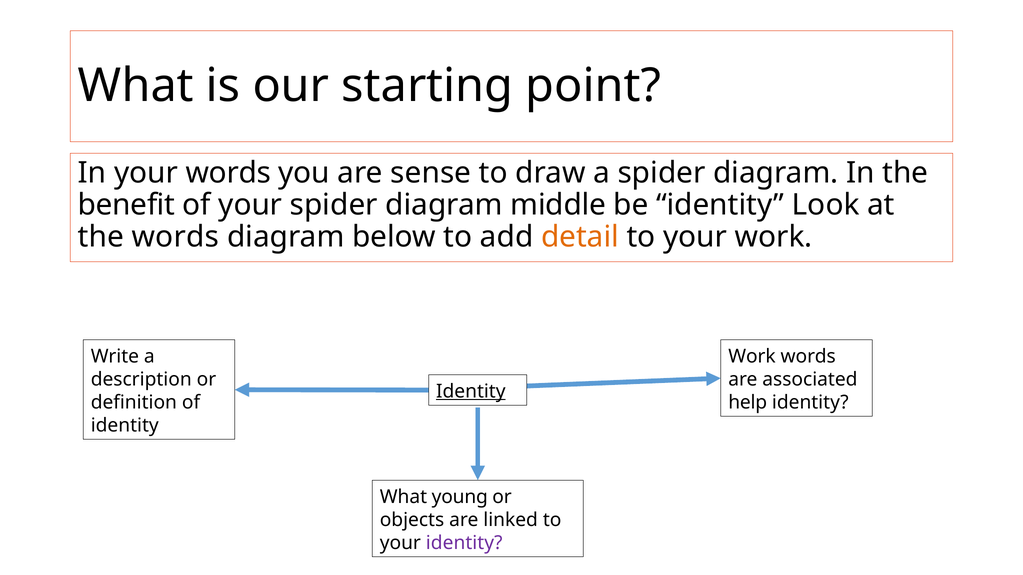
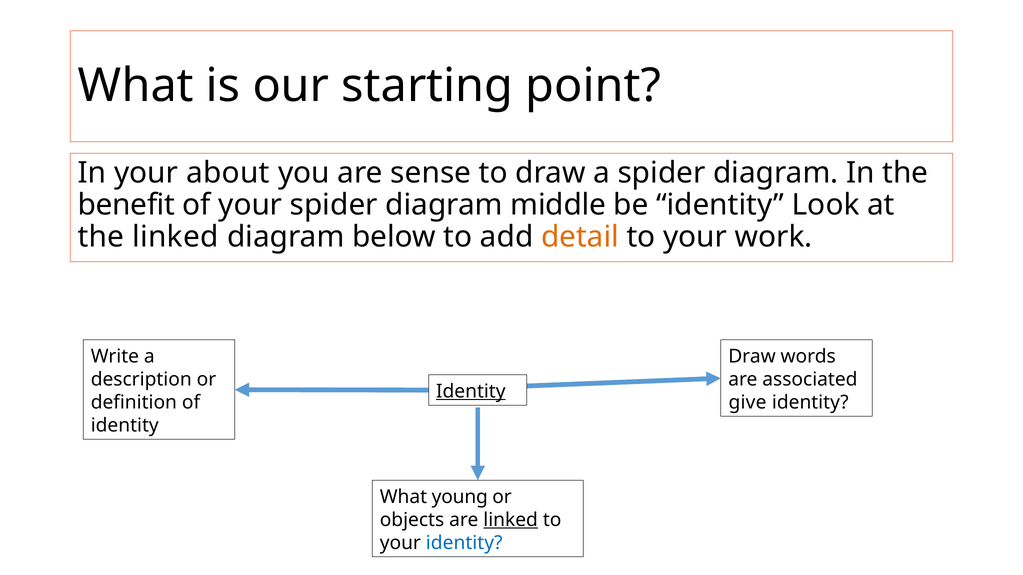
your words: words -> about
the words: words -> linked
Work at (752, 357): Work -> Draw
help: help -> give
linked at (511, 520) underline: none -> present
identity at (464, 543) colour: purple -> blue
